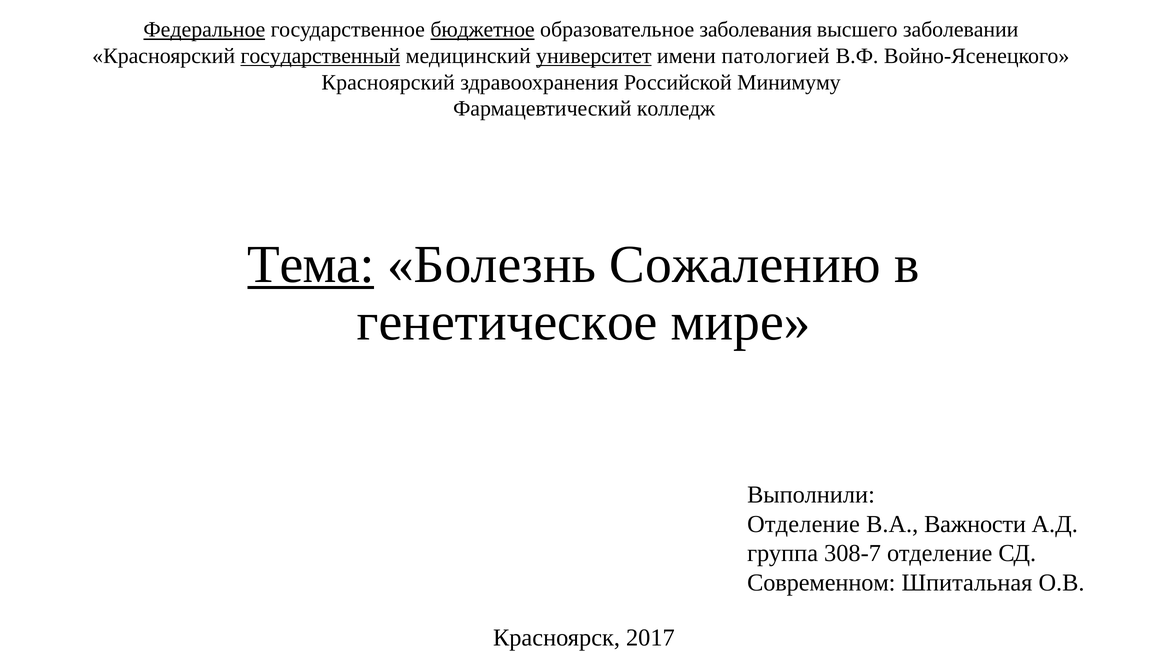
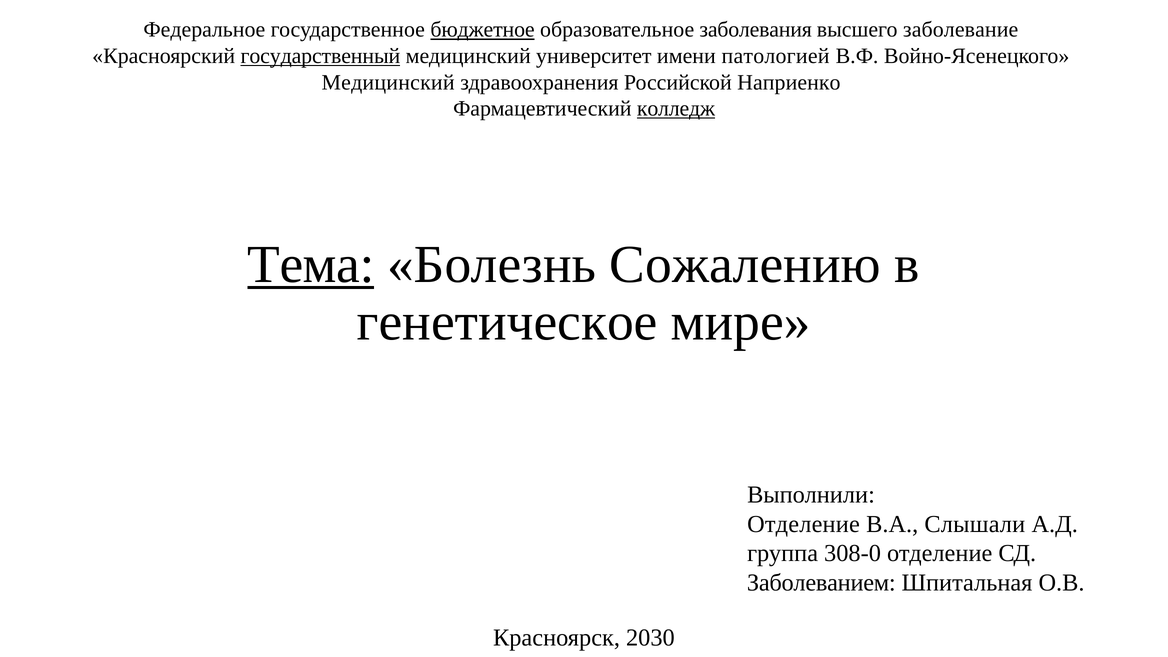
Федеральное underline: present -> none
заболевании: заболевании -> заболевание
университет underline: present -> none
Красноярский at (388, 82): Красноярский -> Медицинский
Минимуму: Минимуму -> Наприенко
колледж underline: none -> present
Важности: Важности -> Слышали
308-7: 308-7 -> 308-0
Современном: Современном -> Заболеванием
2017: 2017 -> 2030
